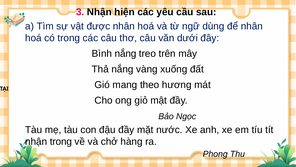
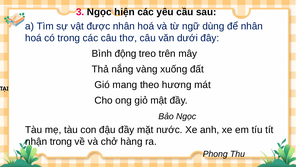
3 Nhận: Nhận -> Ngọc
Bình nắng: nắng -> động
